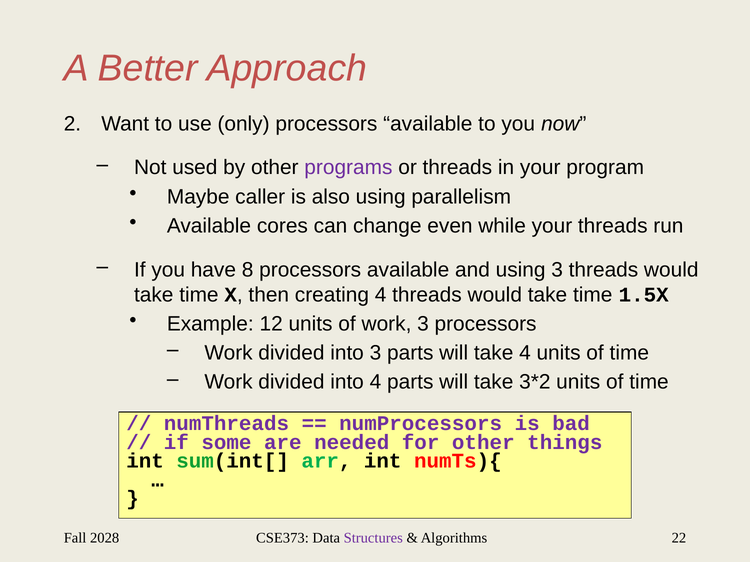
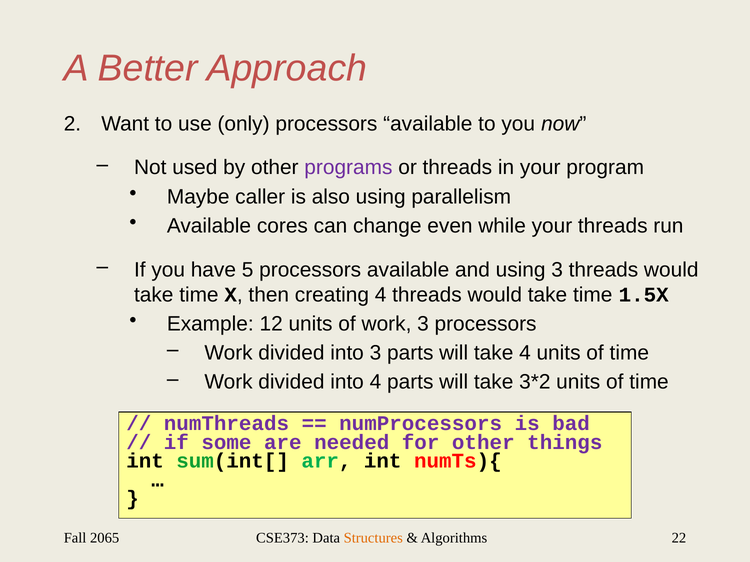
8: 8 -> 5
2028: 2028 -> 2065
Structures colour: purple -> orange
